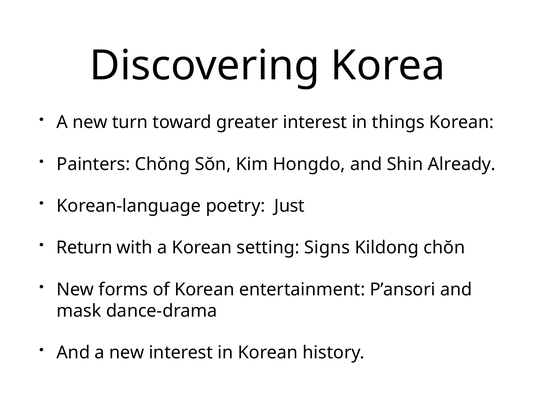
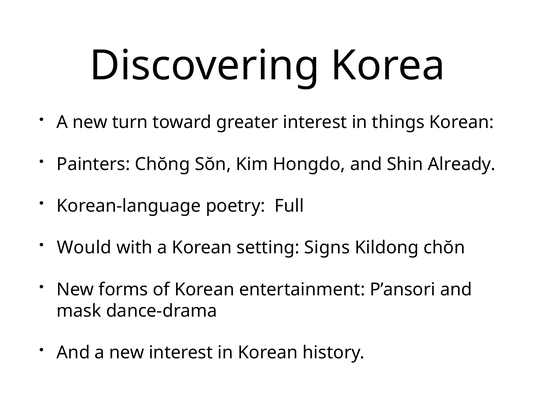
Just: Just -> Full
Return: Return -> Would
